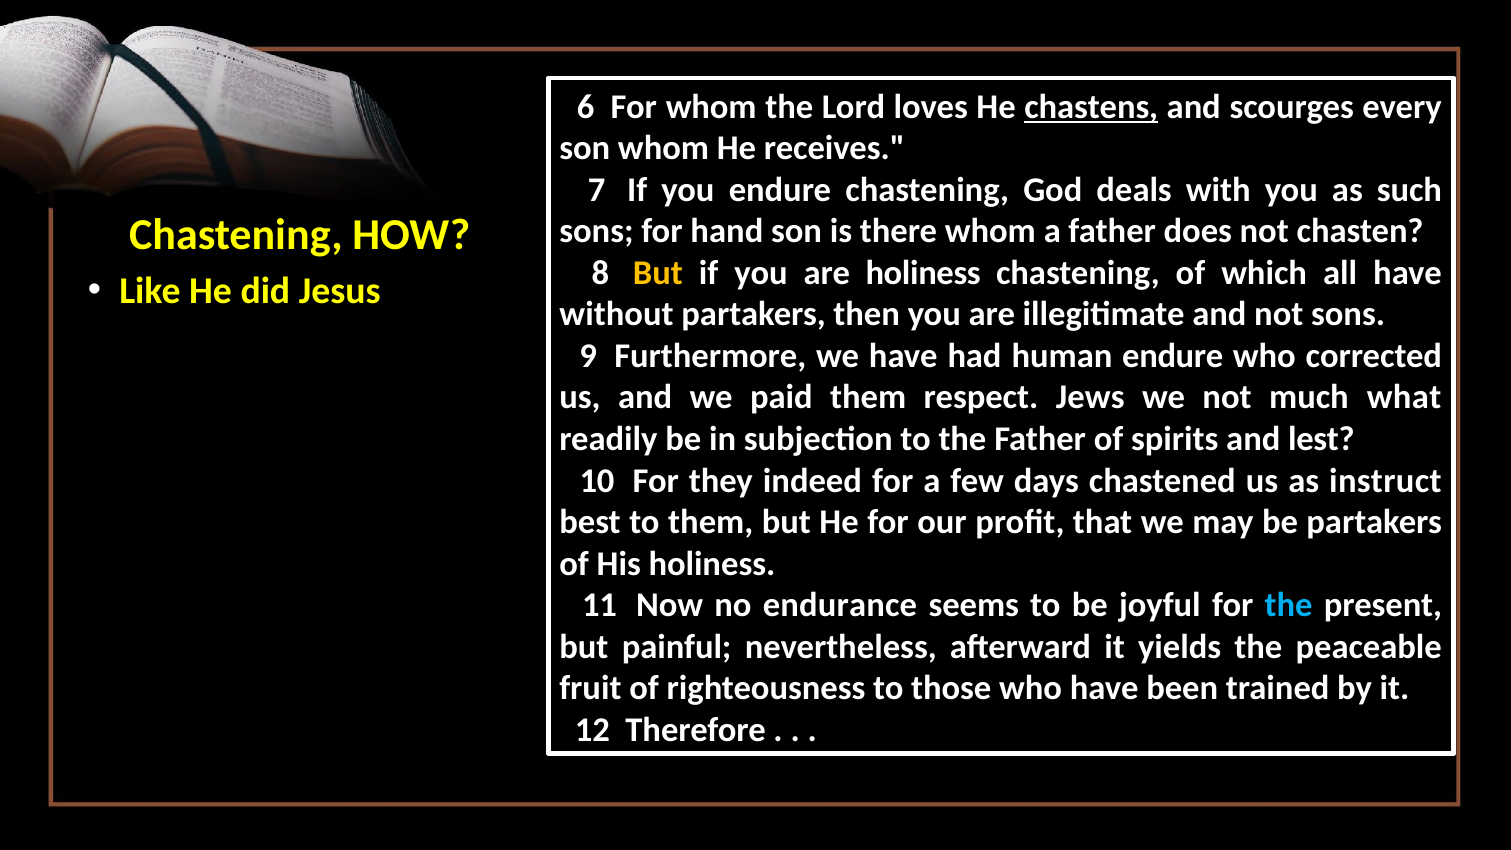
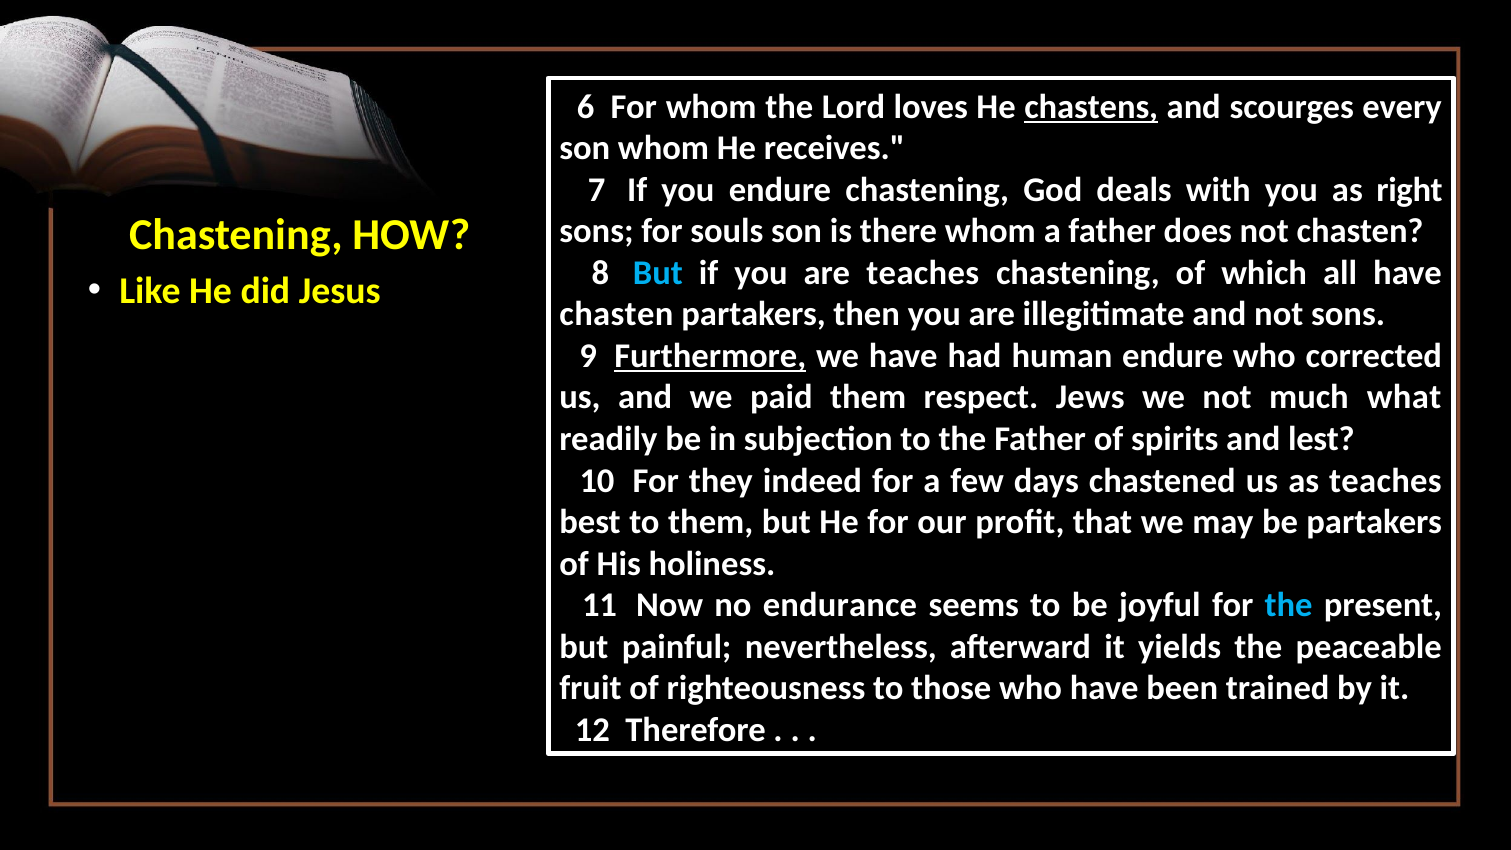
such: such -> right
hand: hand -> souls
But at (658, 273) colour: yellow -> light blue
are holiness: holiness -> teaches
without at (617, 314): without -> chasten
Furthermore underline: none -> present
as instruct: instruct -> teaches
